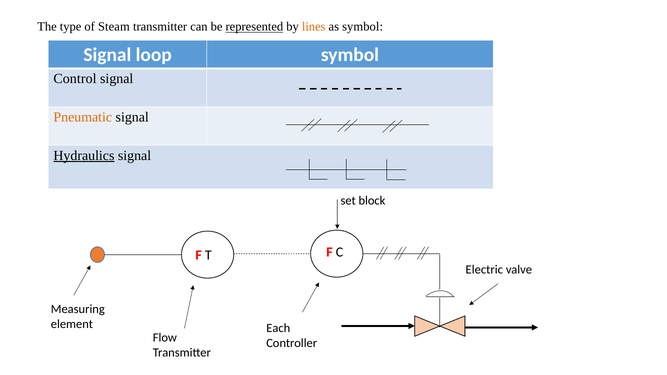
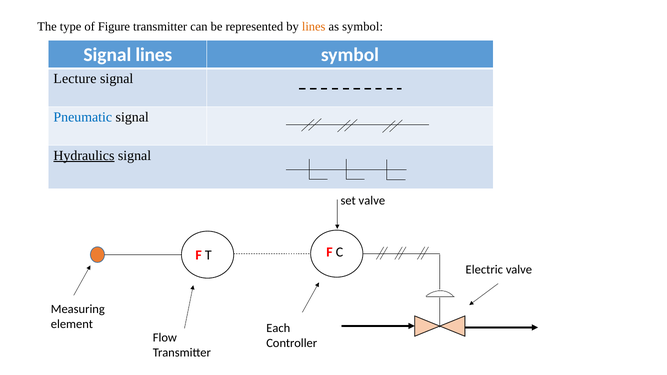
Steam: Steam -> Figure
represented underline: present -> none
Signal loop: loop -> lines
Control: Control -> Lecture
Pneumatic colour: orange -> blue
set block: block -> valve
